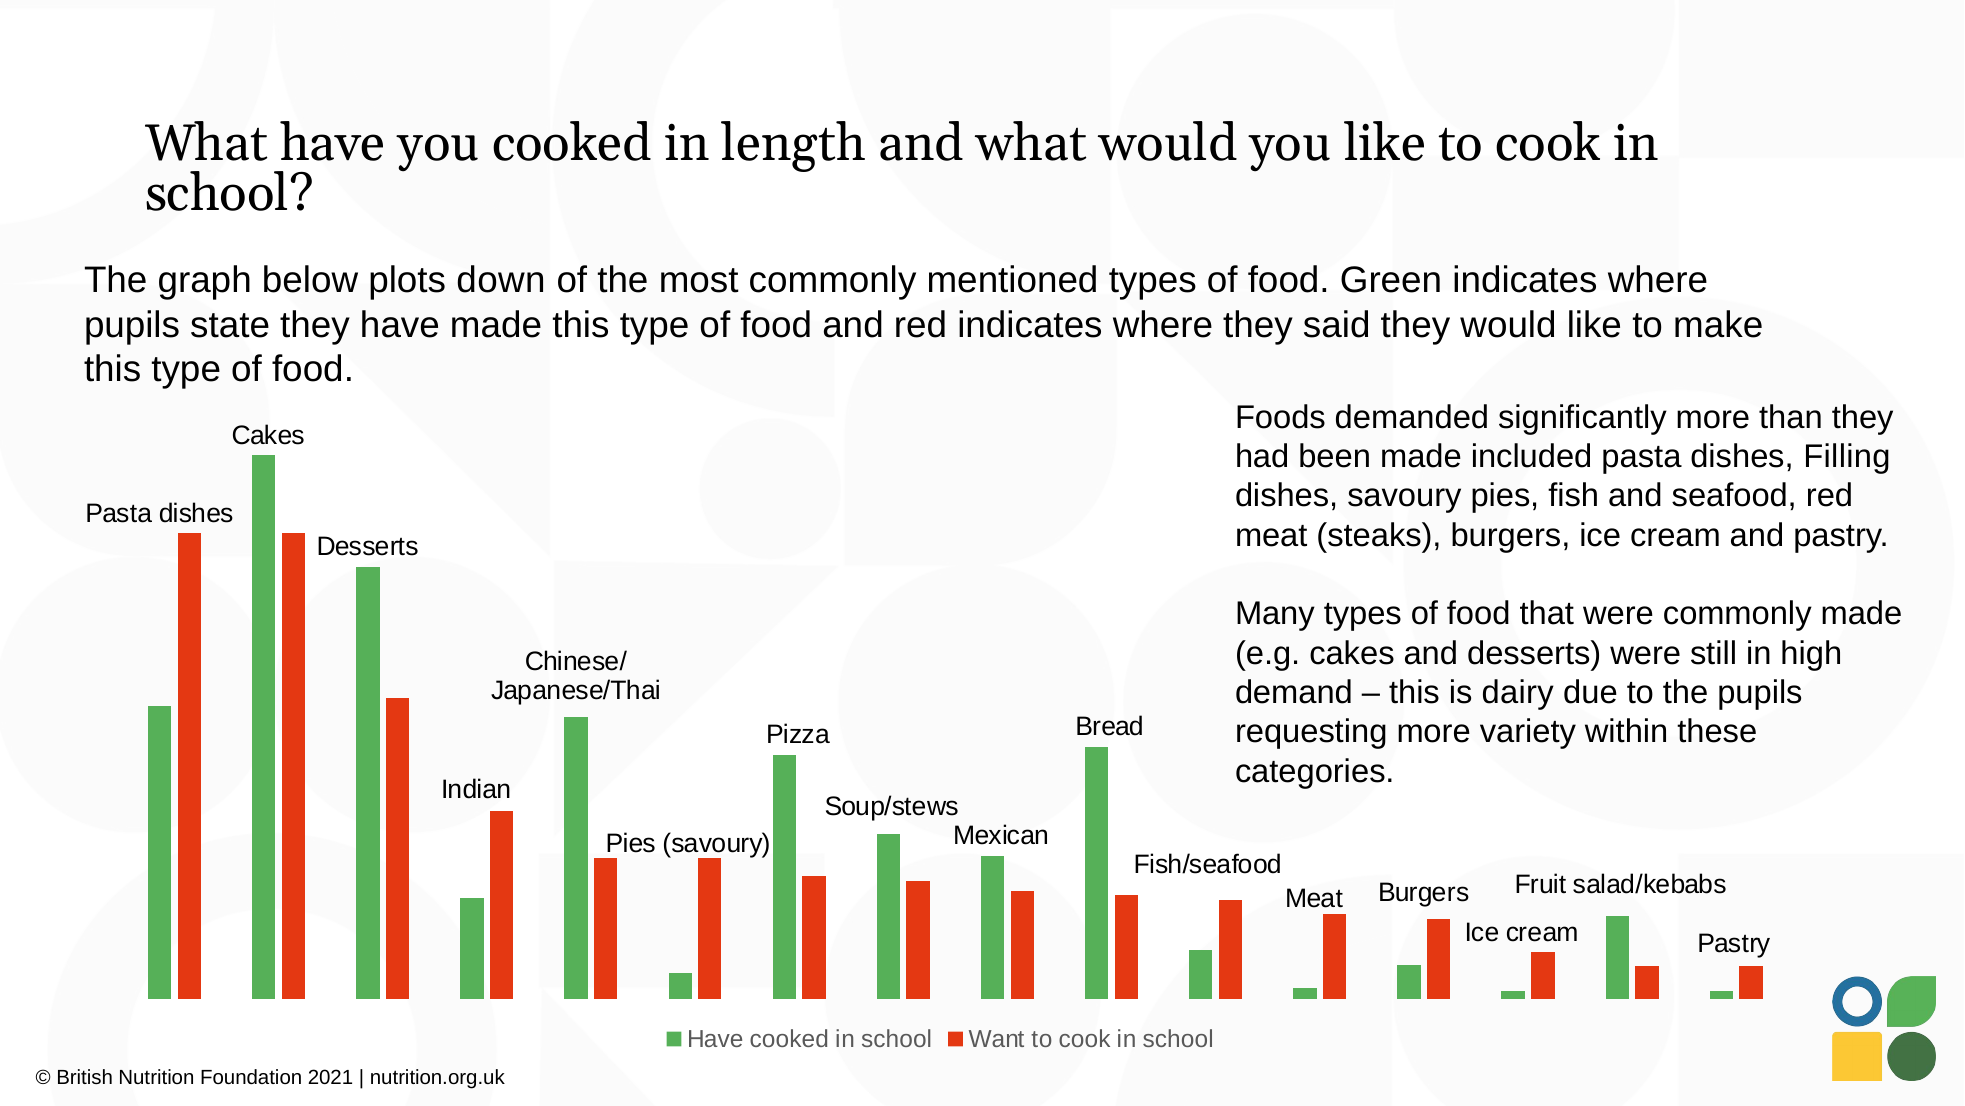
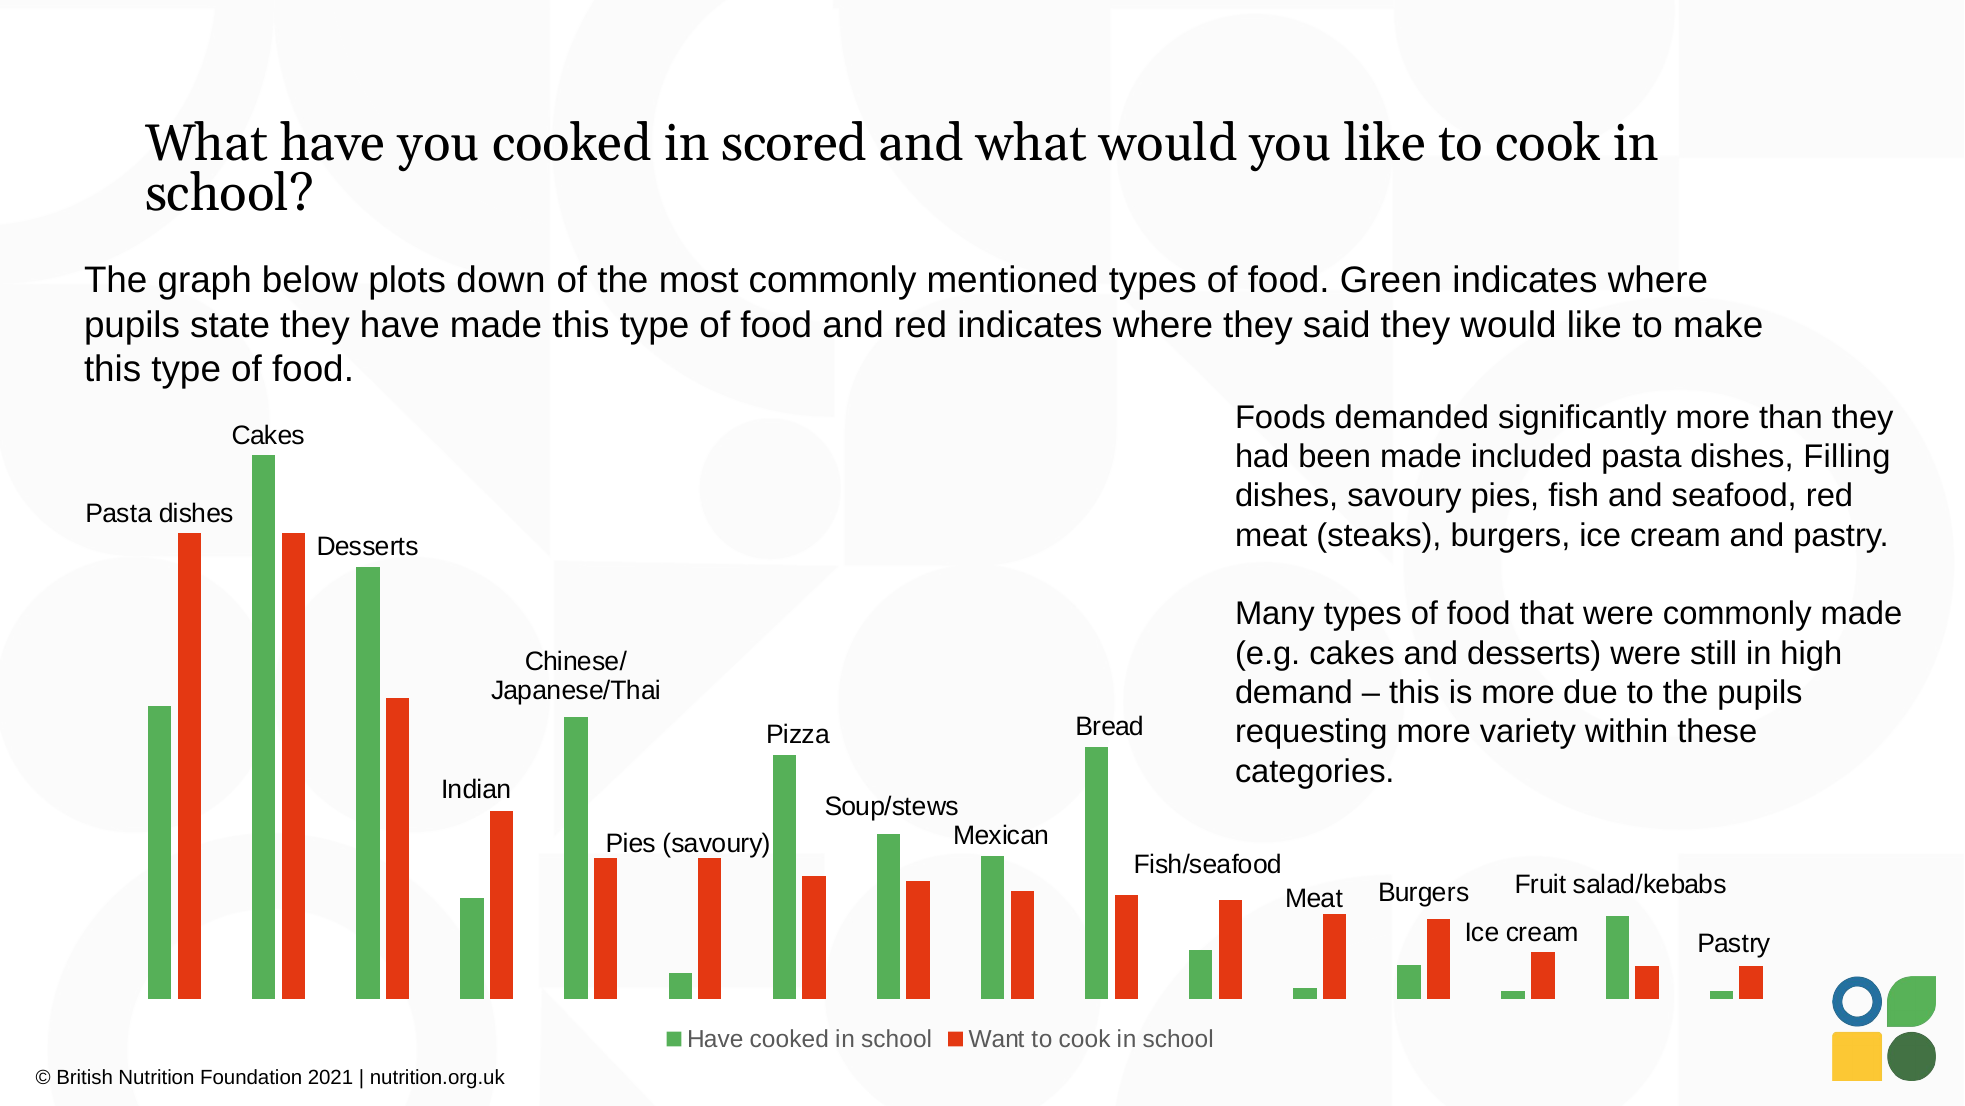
length: length -> scored
is dairy: dairy -> more
